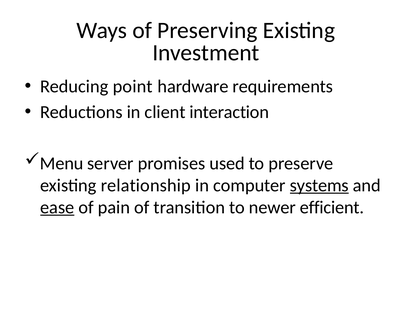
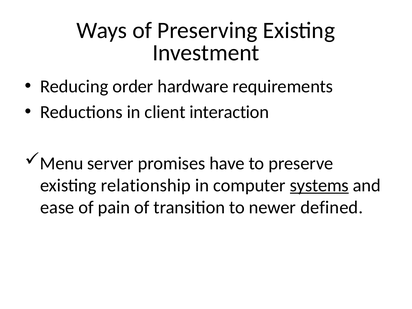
point: point -> order
used: used -> have
ease underline: present -> none
efficient: efficient -> defined
